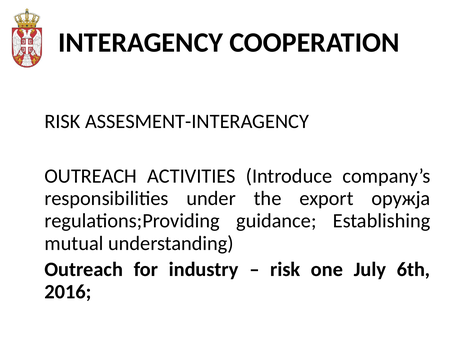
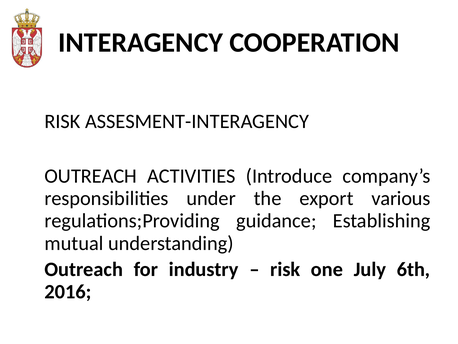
оружја: оружја -> various
